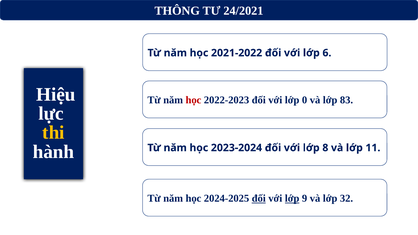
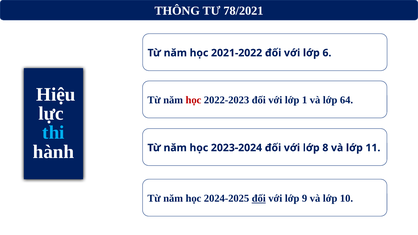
24/2021: 24/2021 -> 78/2021
0: 0 -> 1
83: 83 -> 64
thi colour: yellow -> light blue
lớp at (292, 199) underline: present -> none
32: 32 -> 10
